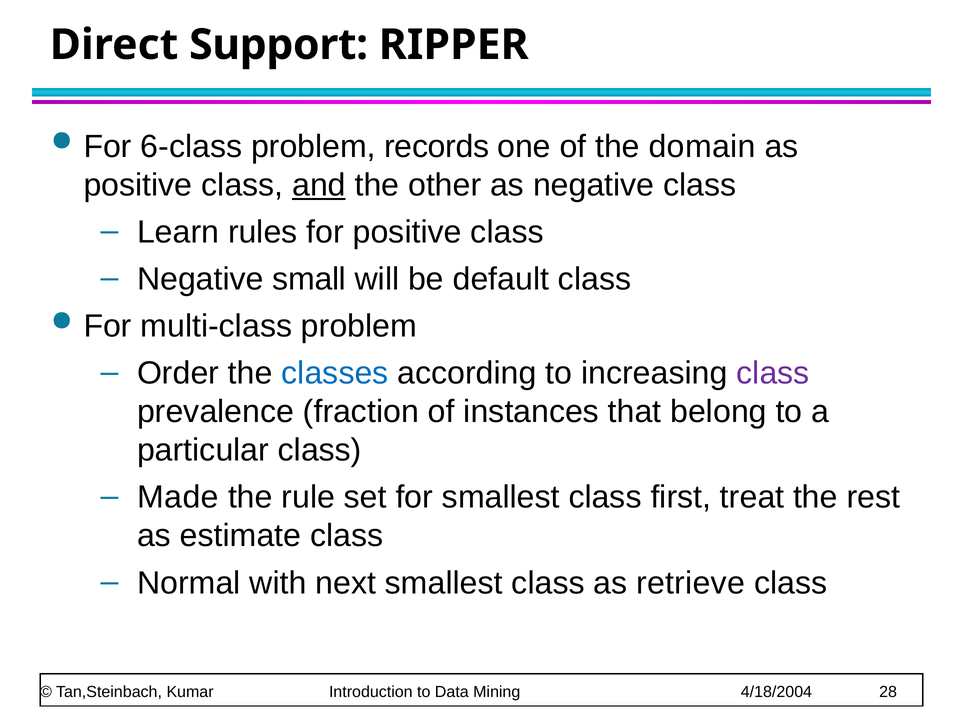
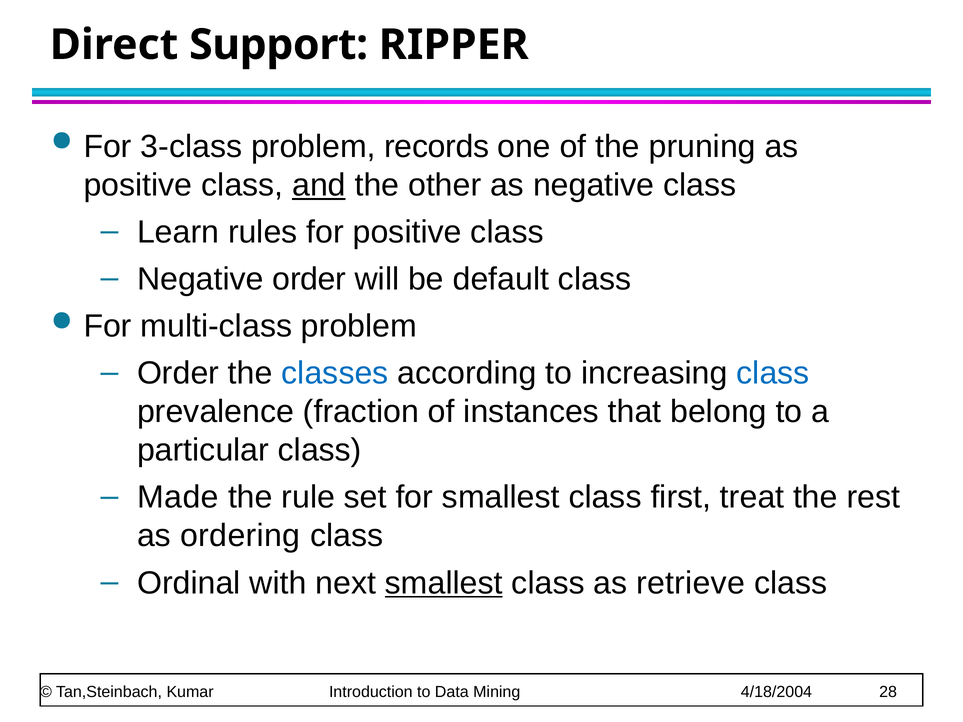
6-class: 6-class -> 3-class
domain: domain -> pruning
Negative small: small -> order
class at (773, 373) colour: purple -> blue
estimate: estimate -> ordering
Normal: Normal -> Ordinal
smallest at (444, 583) underline: none -> present
